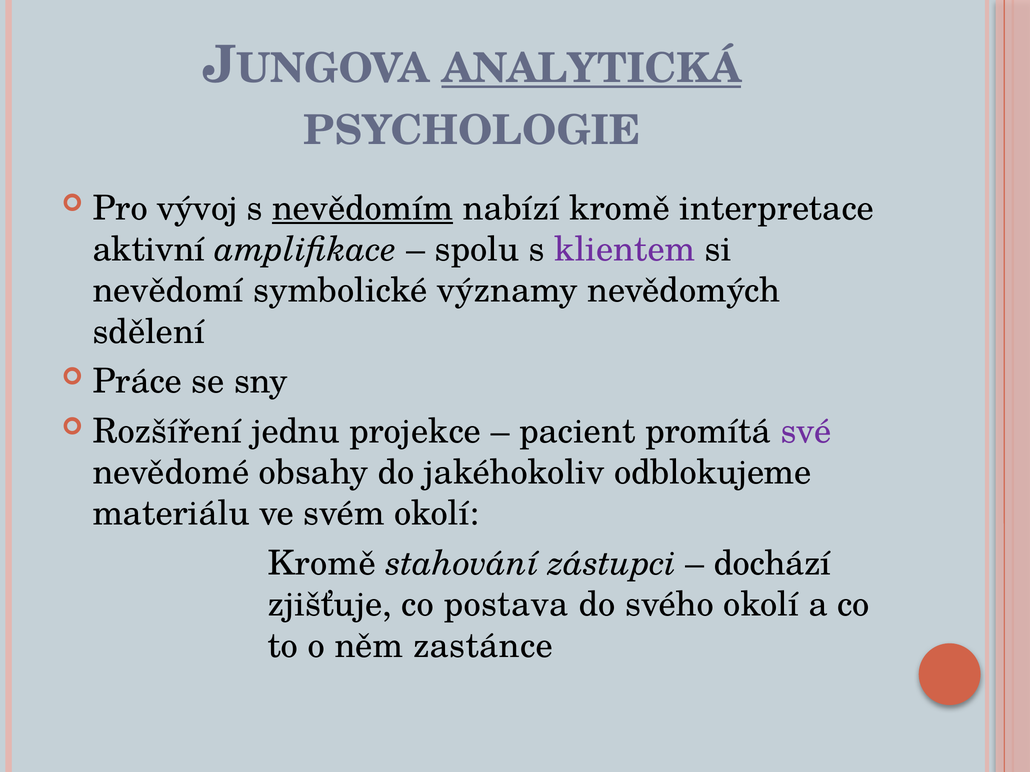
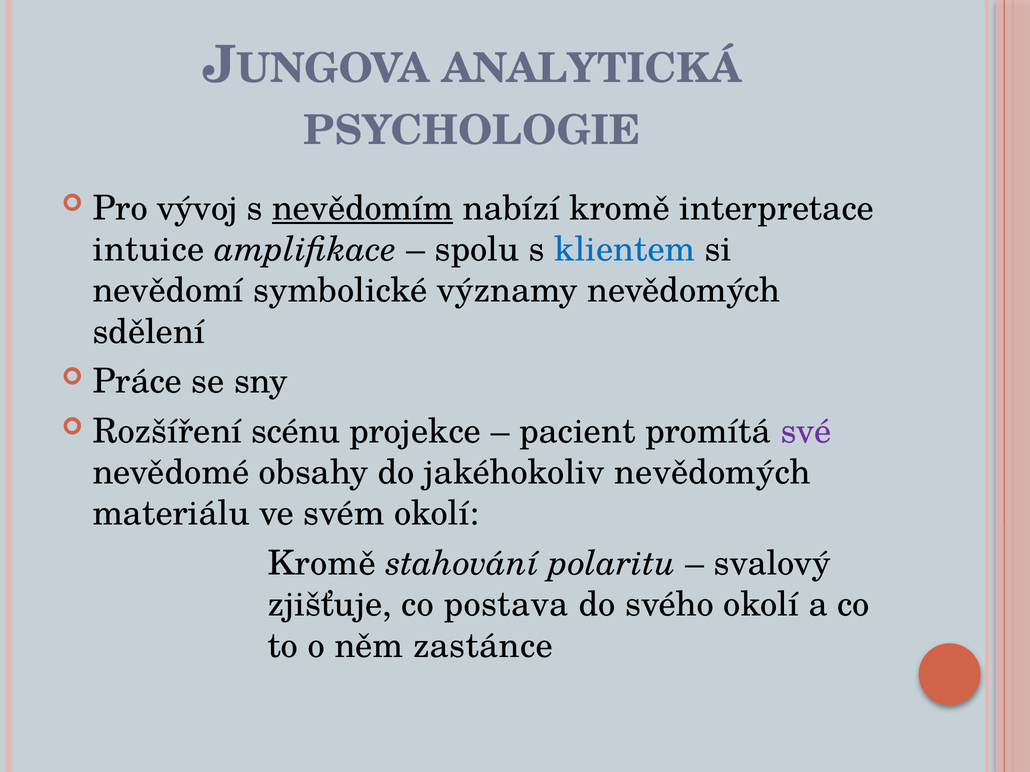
ANALYTICKÁ underline: present -> none
aktivní: aktivní -> intuice
klientem colour: purple -> blue
jednu: jednu -> scénu
jakéhokoliv odblokujeme: odblokujeme -> nevědomých
zástupci: zástupci -> polaritu
dochází: dochází -> svalový
